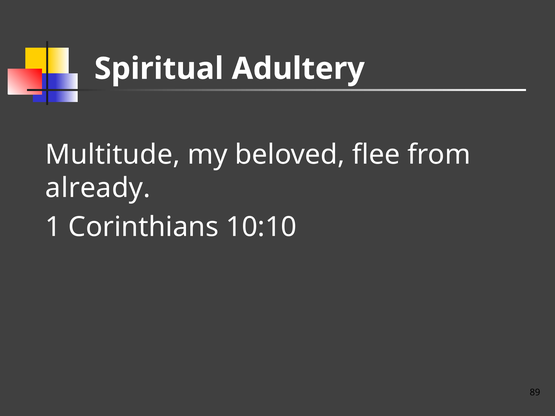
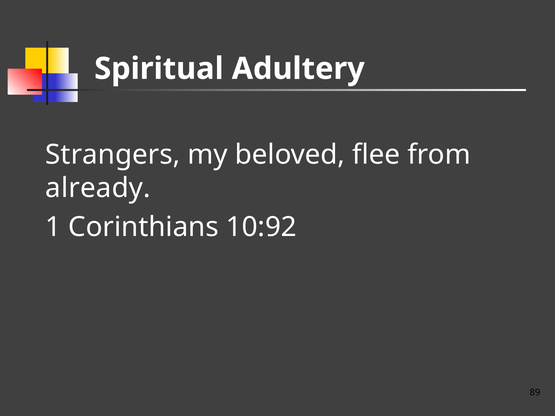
Multitude: Multitude -> Strangers
10:10: 10:10 -> 10:92
